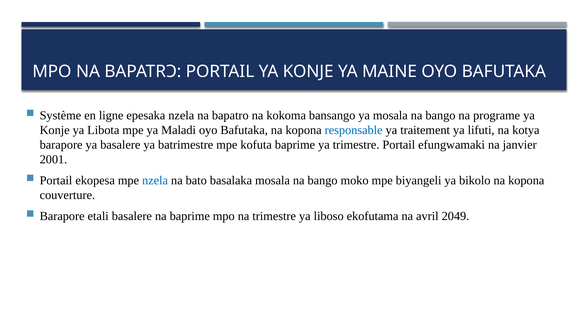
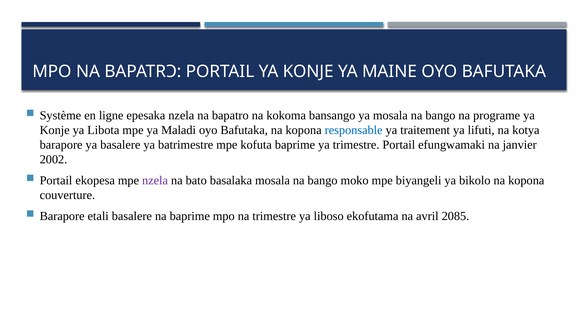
2001: 2001 -> 2002
nzela at (155, 180) colour: blue -> purple
2049: 2049 -> 2085
